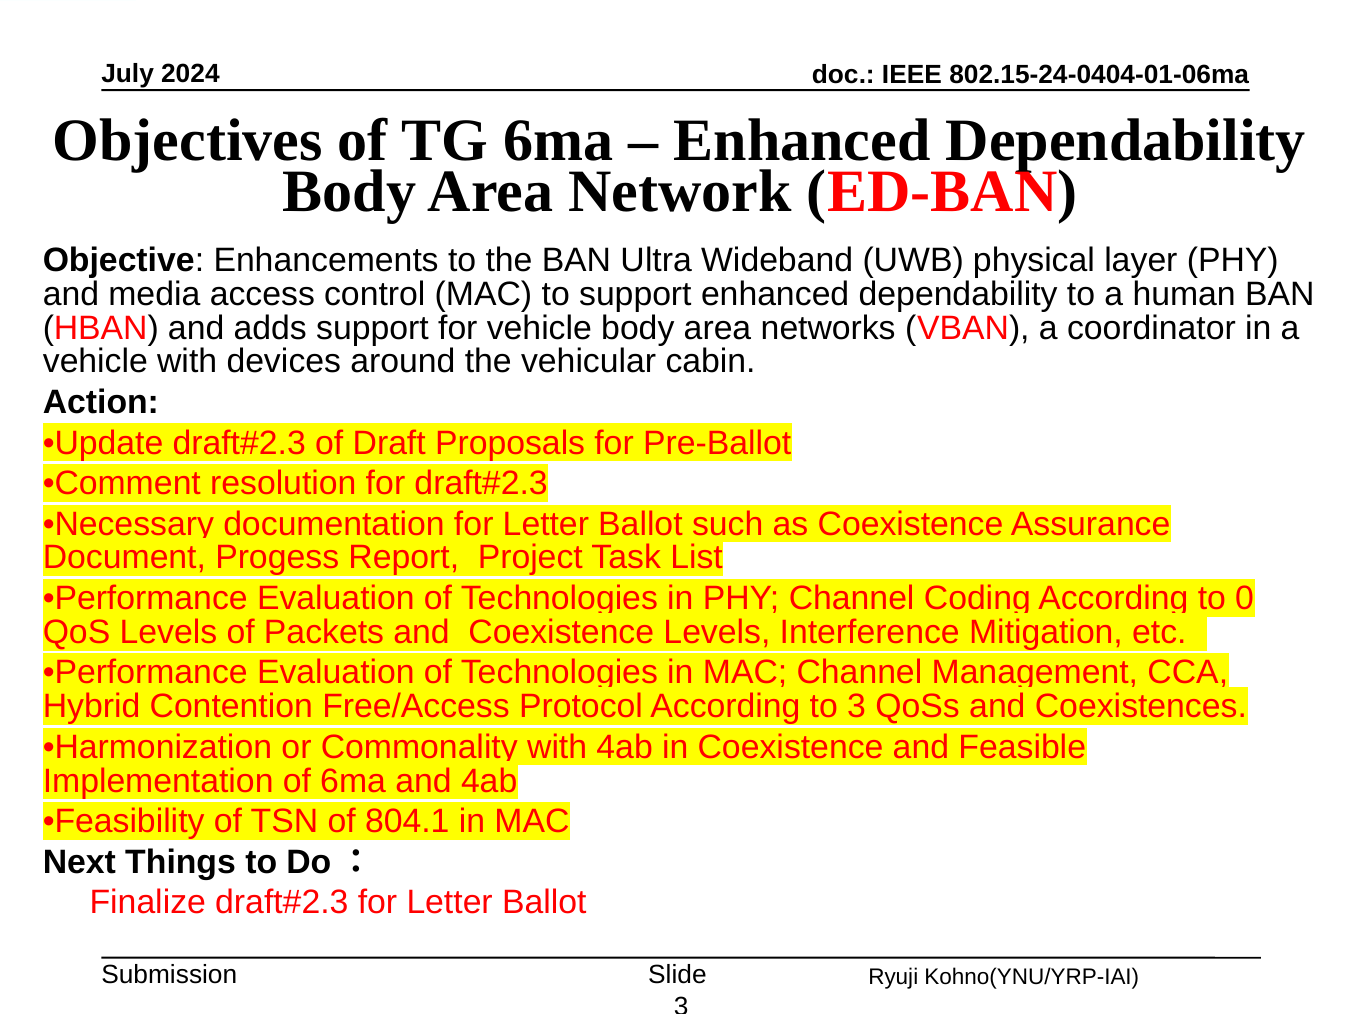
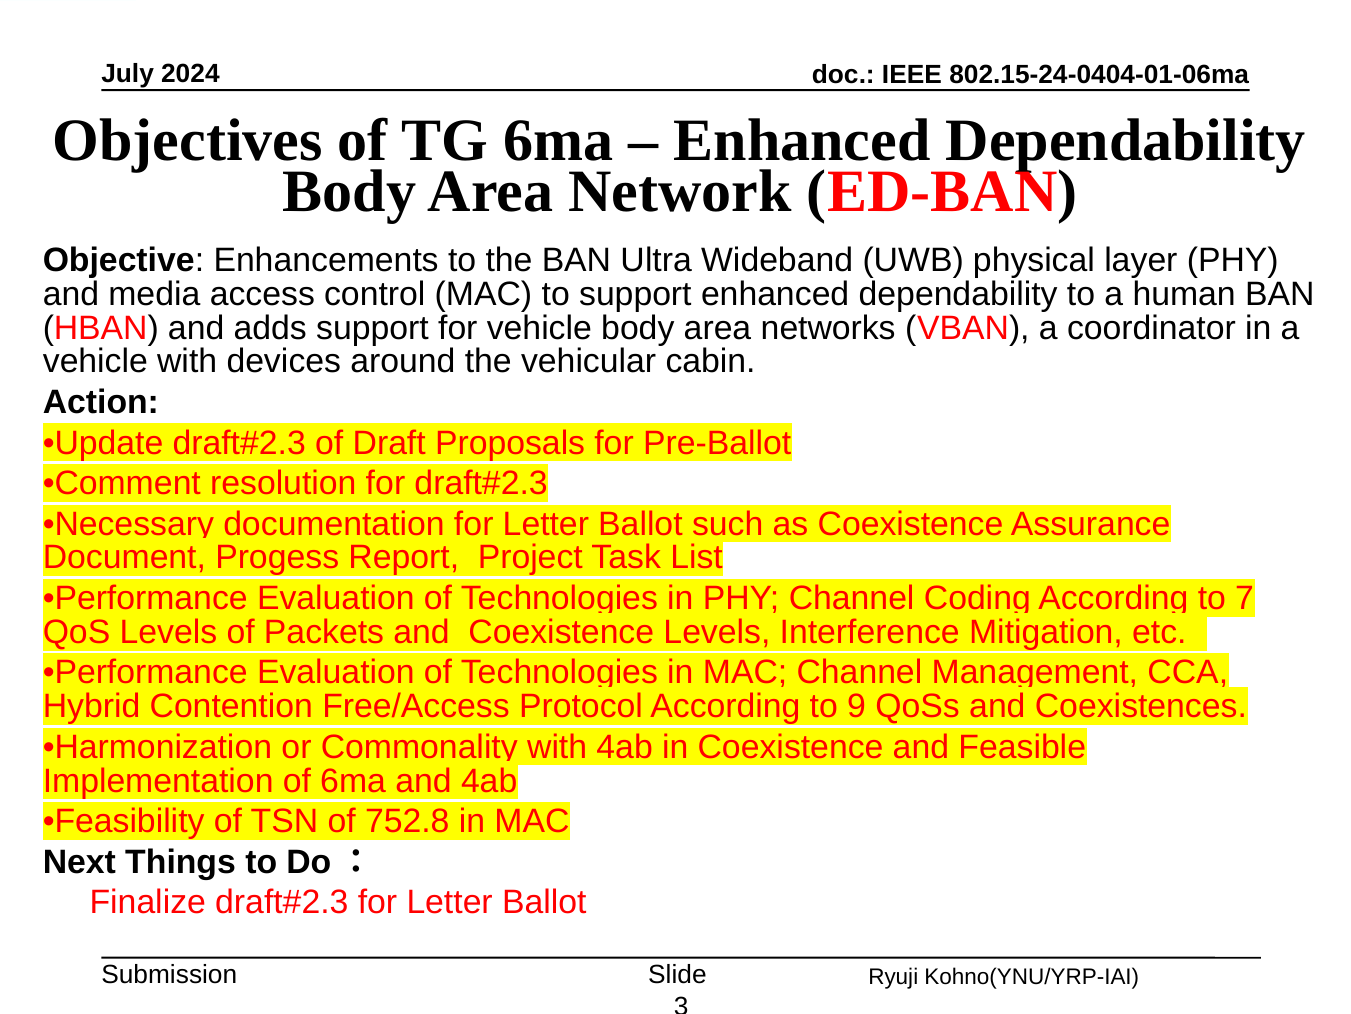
0: 0 -> 7
to 3: 3 -> 9
804.1: 804.1 -> 752.8
